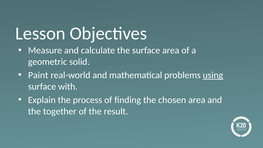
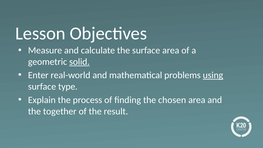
solid underline: none -> present
Paint: Paint -> Enter
with: with -> type
